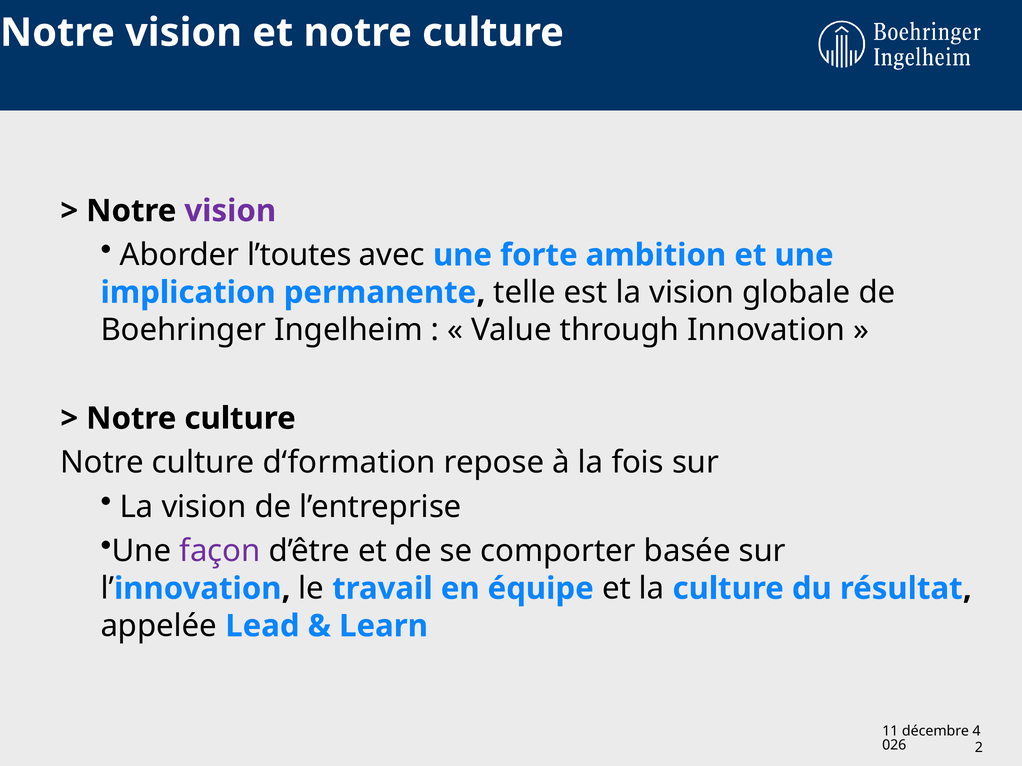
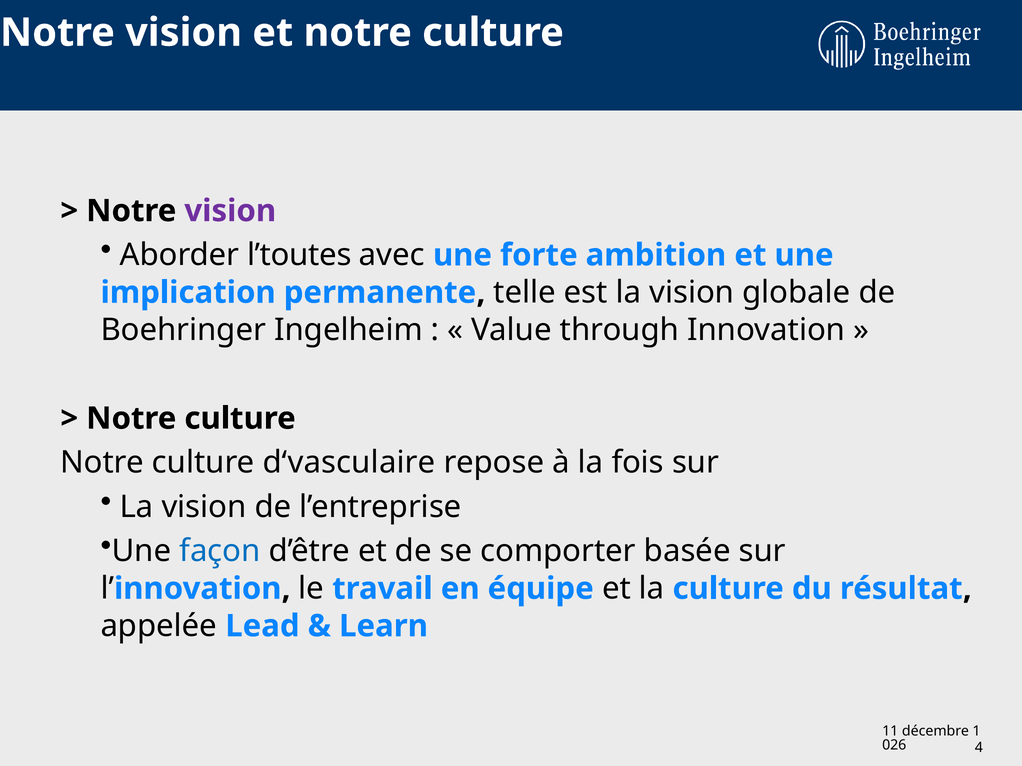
d‘formation: d‘formation -> d‘vasculaire
façon colour: purple -> blue
4: 4 -> 1
2: 2 -> 4
